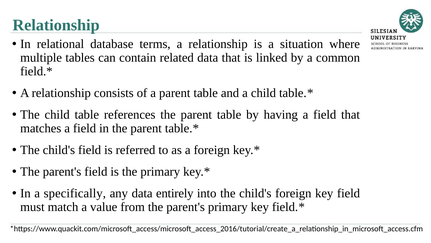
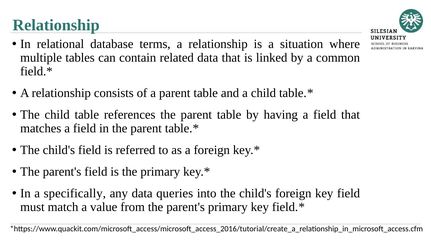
entirely: entirely -> queries
